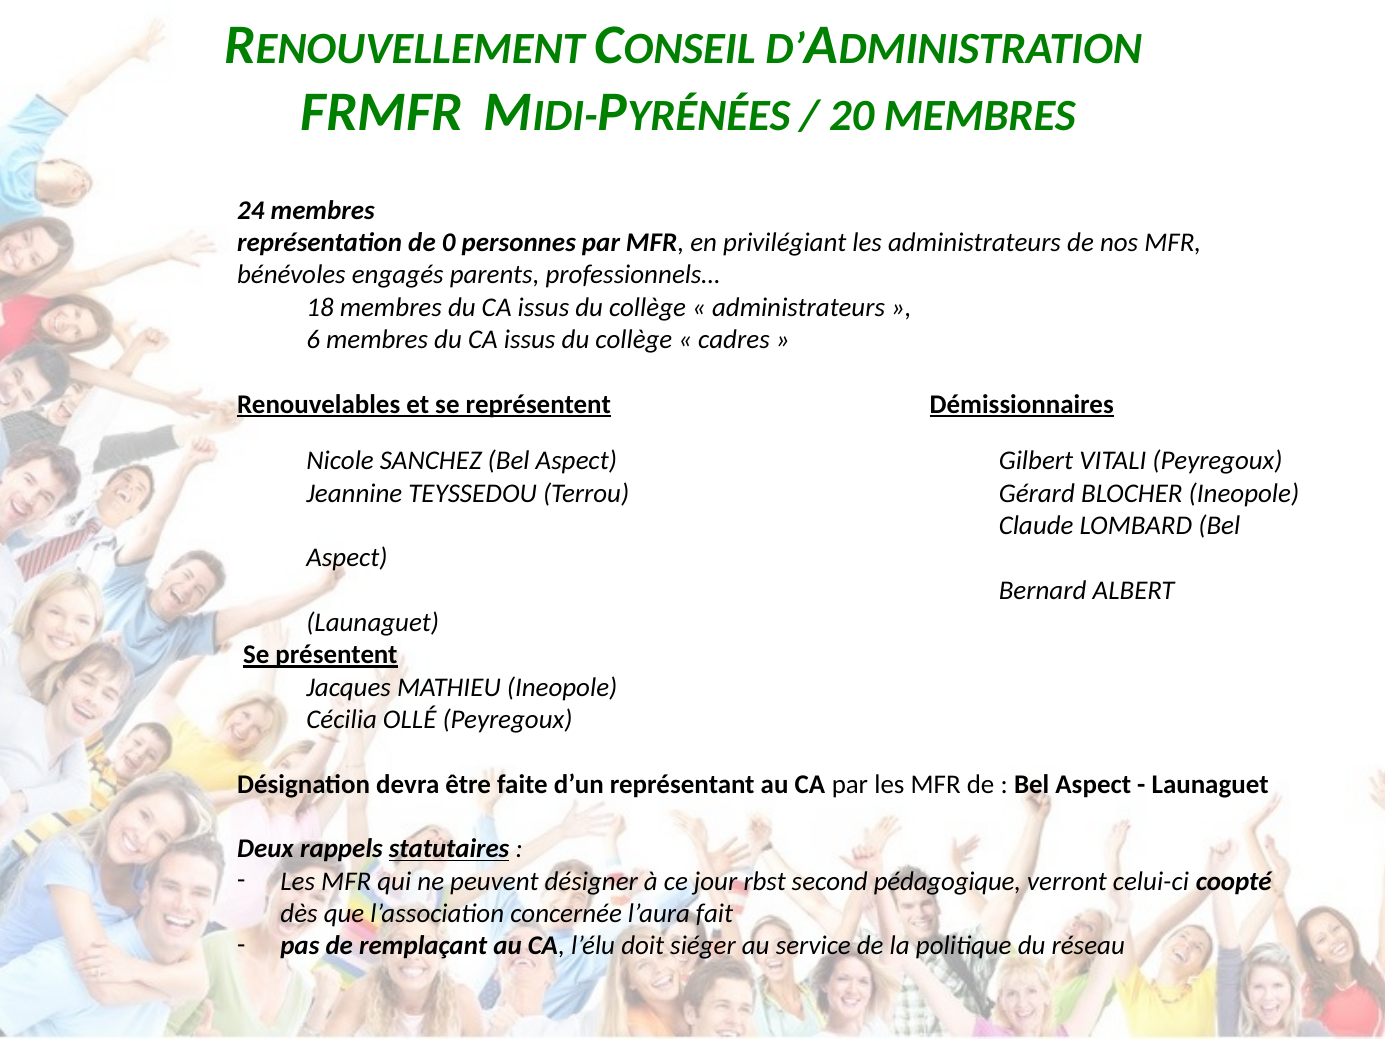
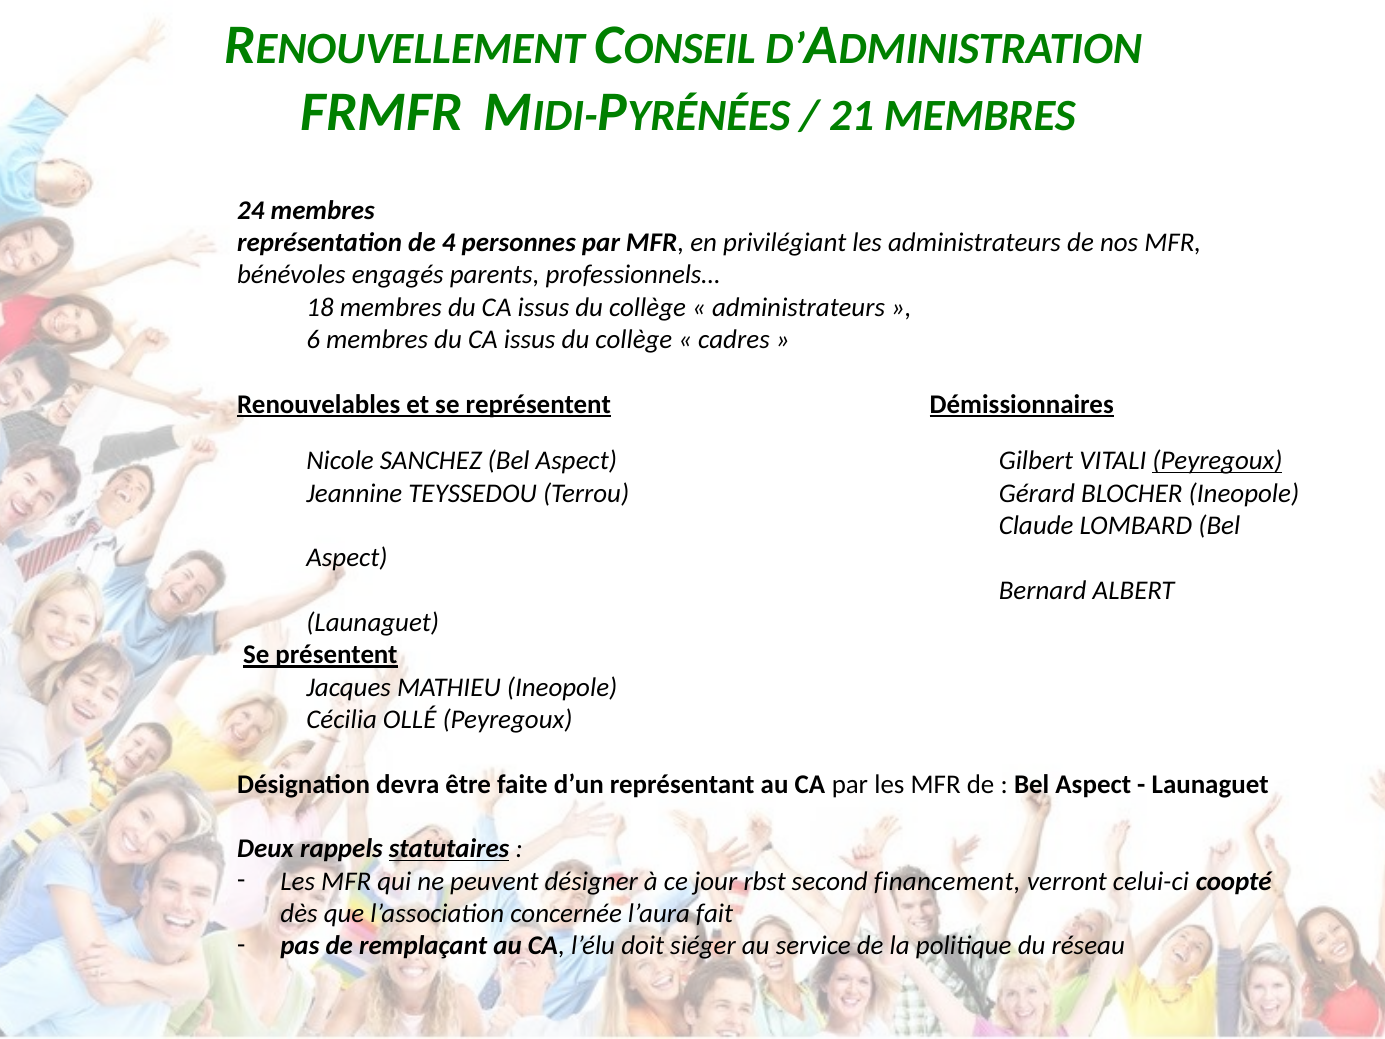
20: 20 -> 21
0: 0 -> 4
Peyregoux at (1217, 461) underline: none -> present
pédagogique: pédagogique -> financement
